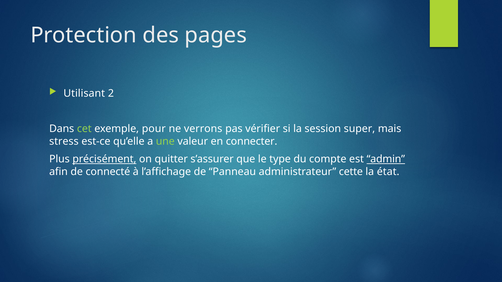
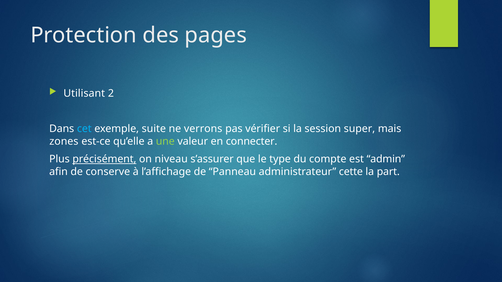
cet colour: light green -> light blue
pour: pour -> suite
stress: stress -> zones
quitter: quitter -> niveau
admin underline: present -> none
connecté: connecté -> conserve
état: état -> part
